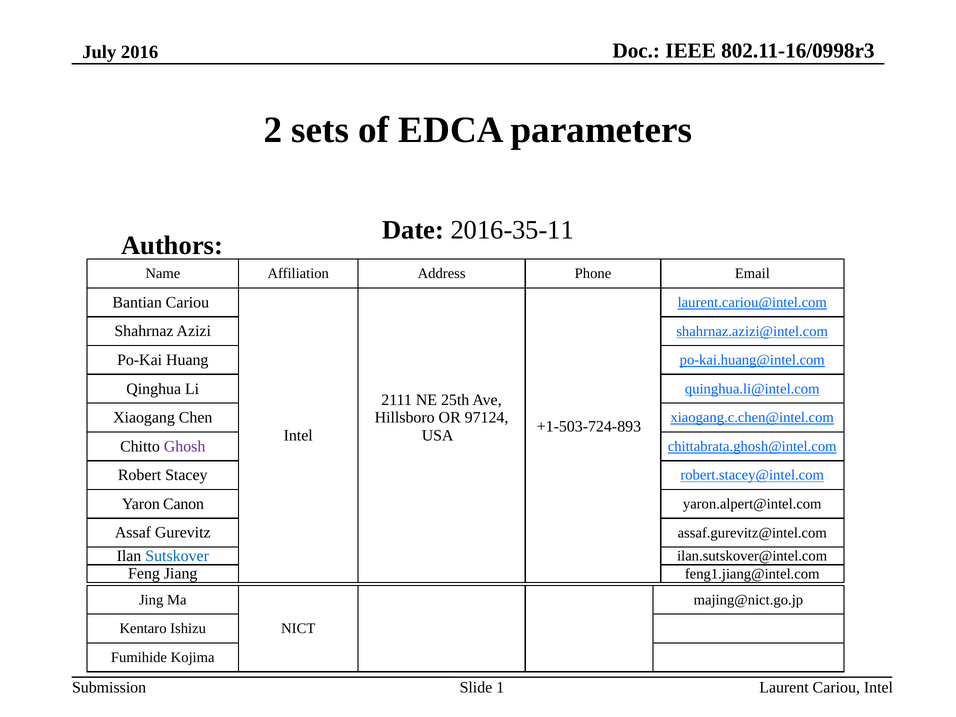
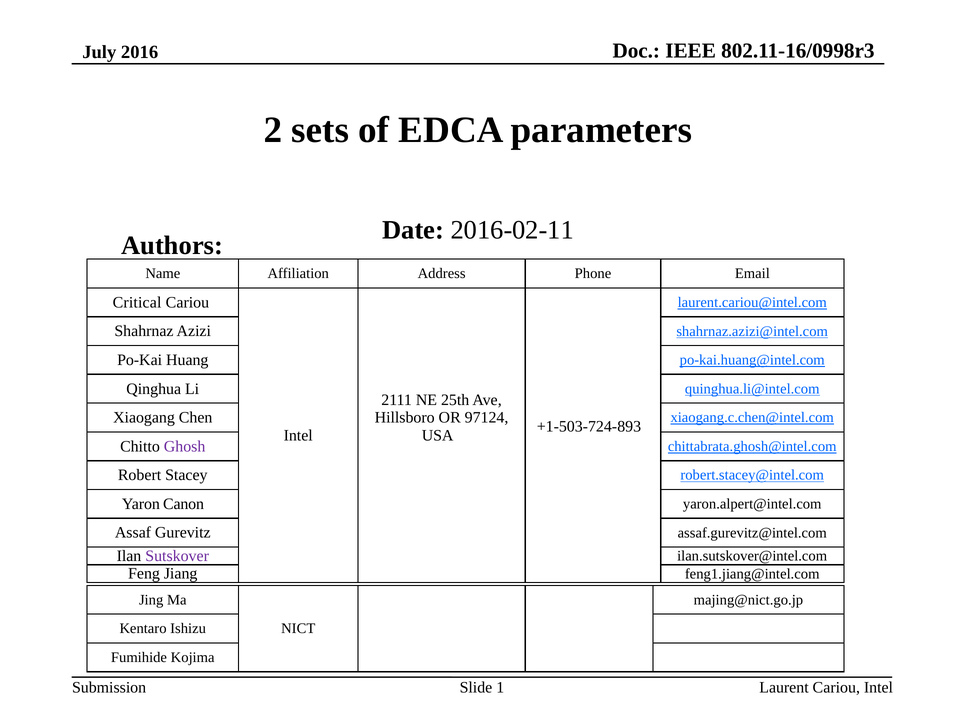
2016-35-11: 2016-35-11 -> 2016-02-11
Bantian: Bantian -> Critical
Sutskover colour: blue -> purple
